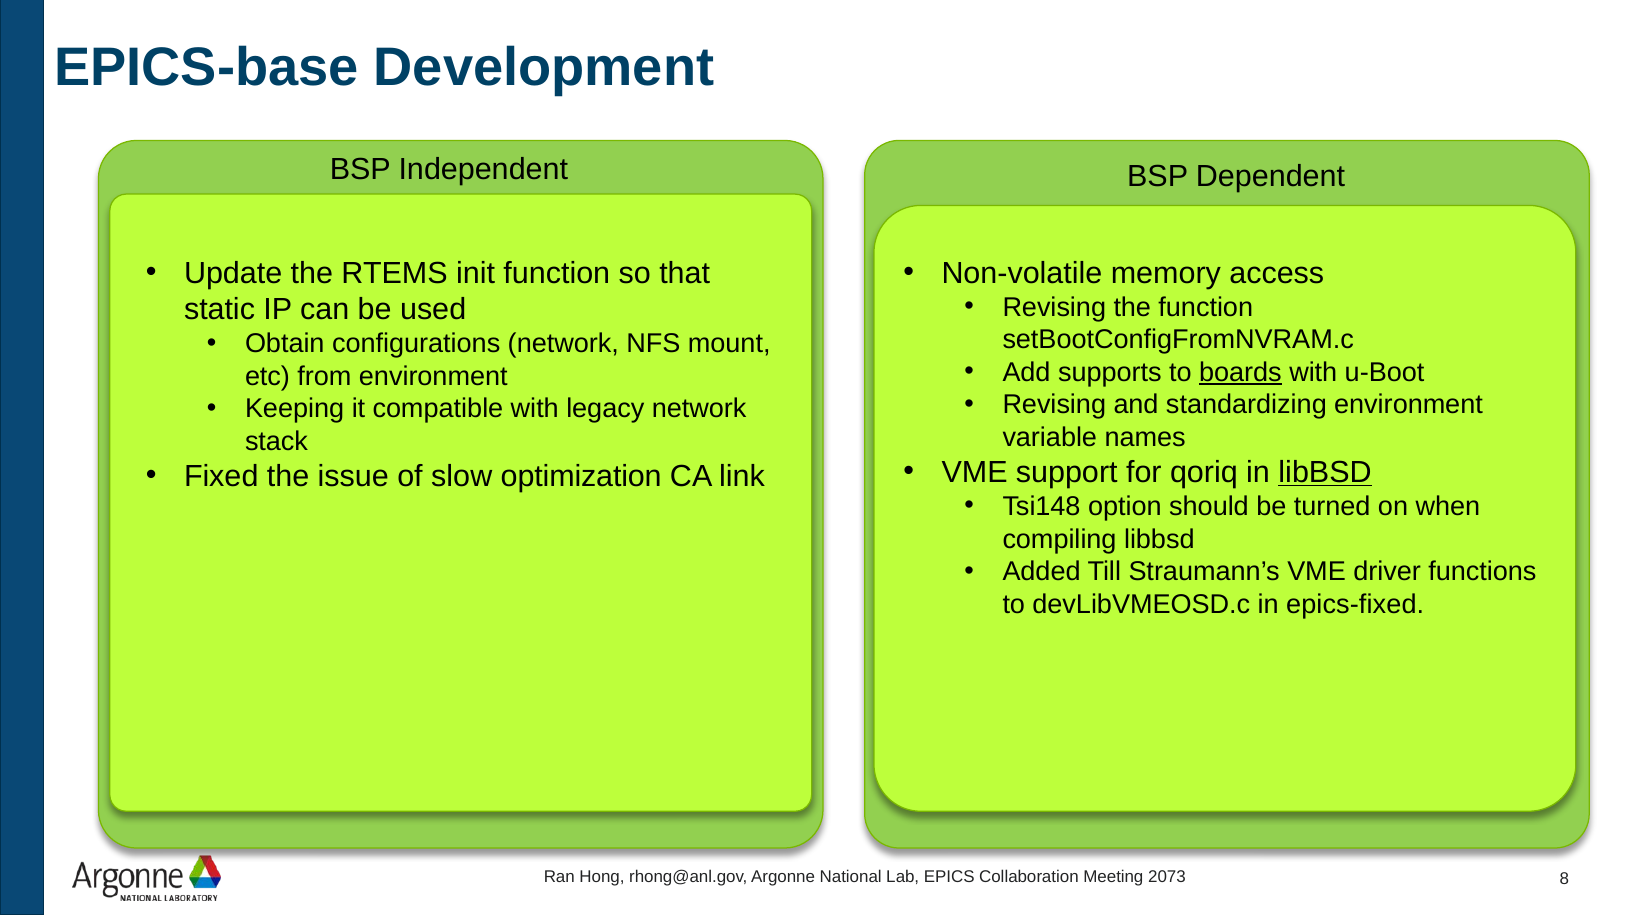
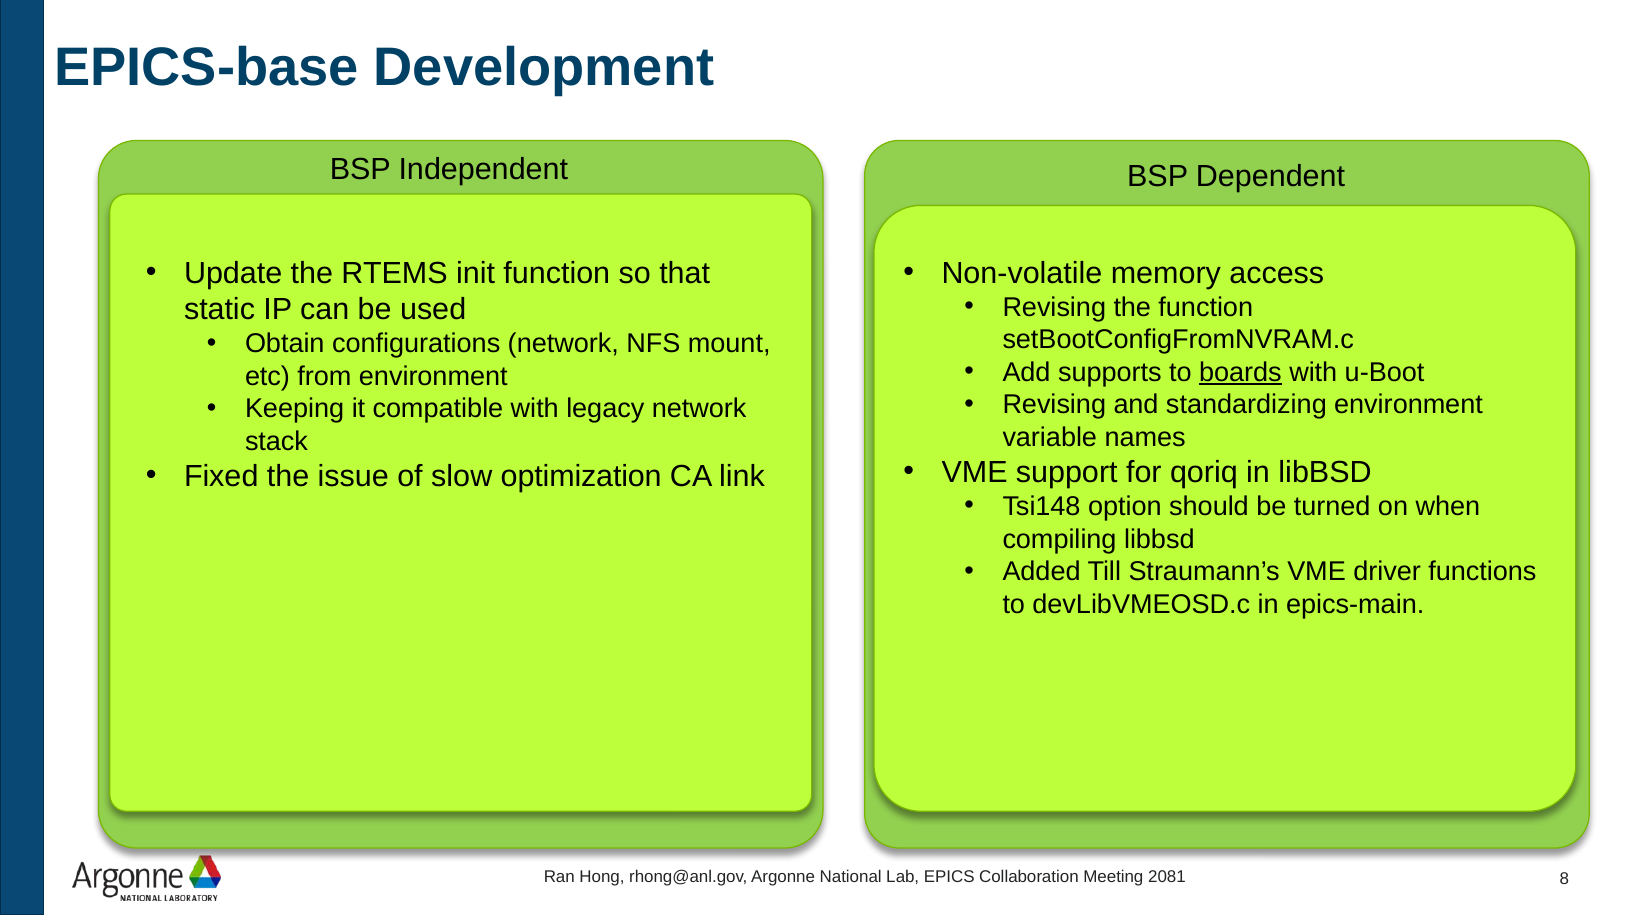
libBSD at (1325, 472) underline: present -> none
epics-fixed: epics-fixed -> epics-main
2073: 2073 -> 2081
